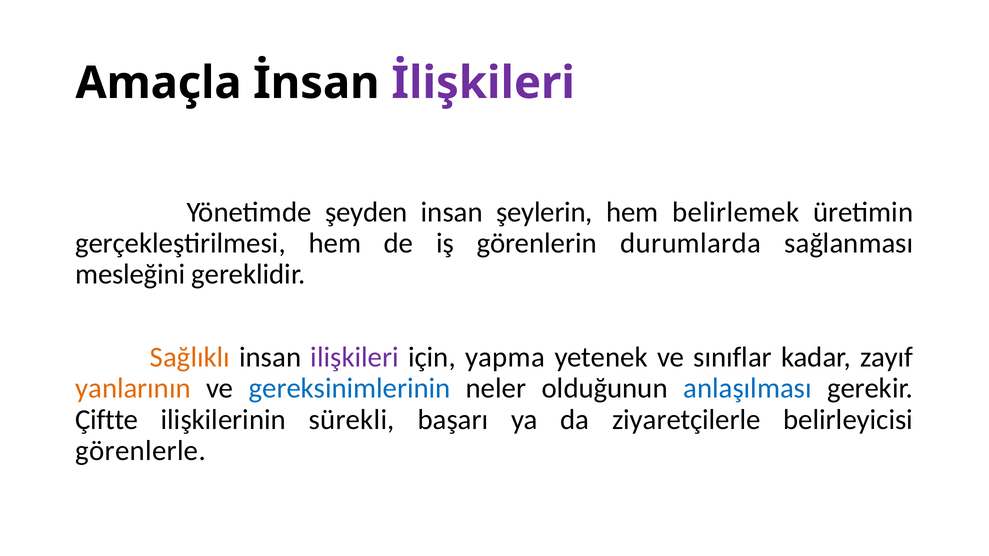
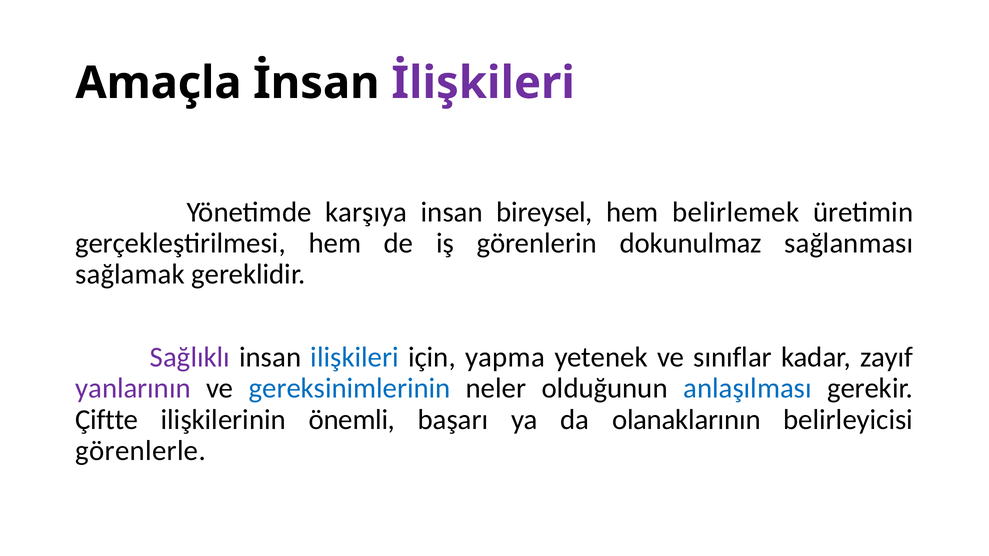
şeyden: şeyden -> karşıya
şeylerin: şeylerin -> bireysel
durumlarda: durumlarda -> dokunulmaz
mesleğini: mesleğini -> sağlamak
Sağlıklı colour: orange -> purple
ilişkileri colour: purple -> blue
yanlarının colour: orange -> purple
sürekli: sürekli -> önemli
ziyaretçilerle: ziyaretçilerle -> olanaklarının
